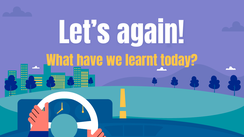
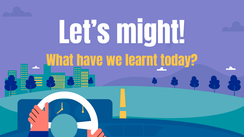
again: again -> might
